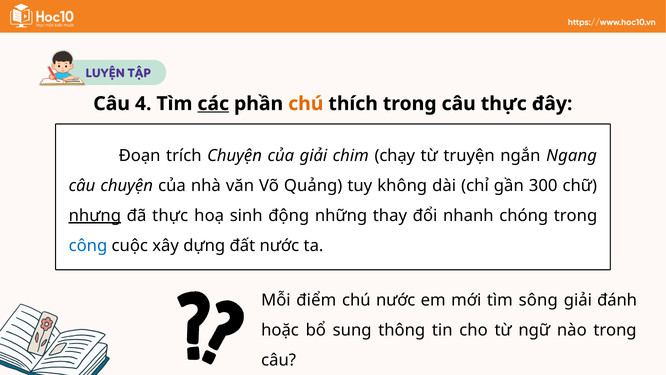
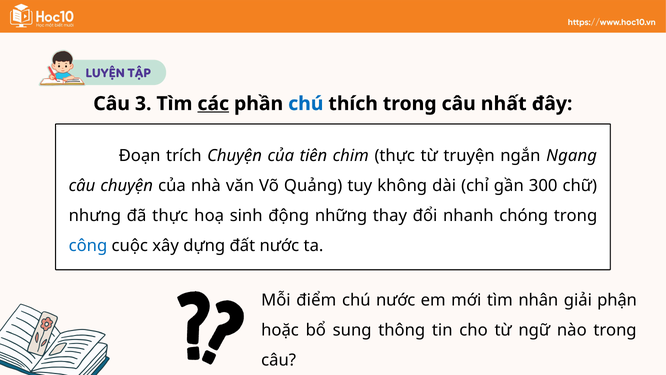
4: 4 -> 3
chú at (306, 104) colour: orange -> blue
câu thực: thực -> nhất
của giải: giải -> tiên
chim chạy: chạy -> thực
nhưng underline: present -> none
sông: sông -> nhân
đánh: đánh -> phận
